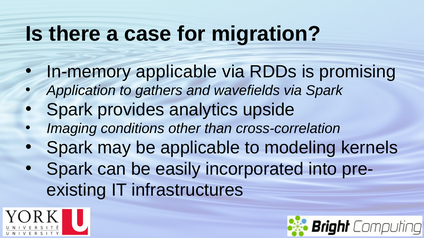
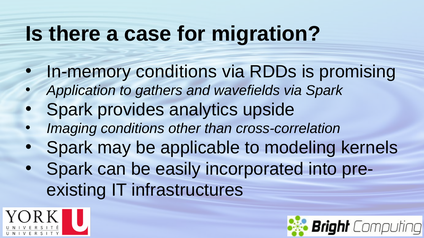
In-memory applicable: applicable -> conditions
